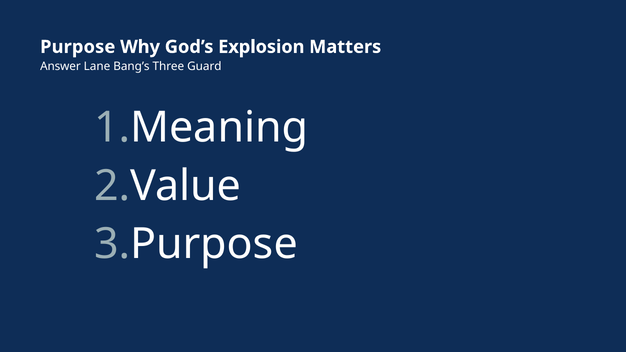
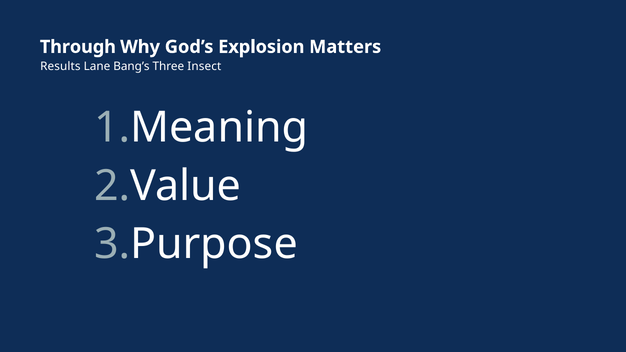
Purpose: Purpose -> Through
Answer: Answer -> Results
Guard: Guard -> Insect
